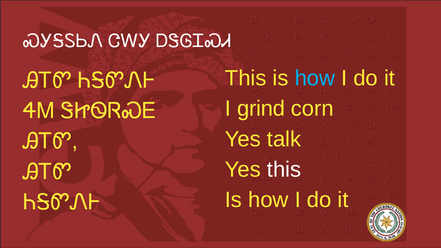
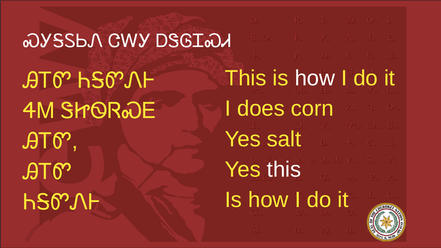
how at (315, 78) colour: light blue -> white
grind: grind -> does
talk: talk -> salt
